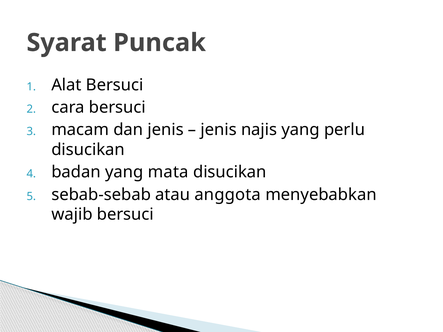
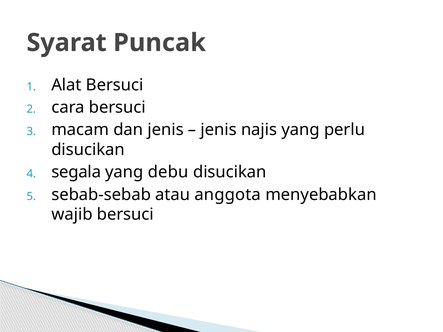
badan: badan -> segala
mata: mata -> debu
